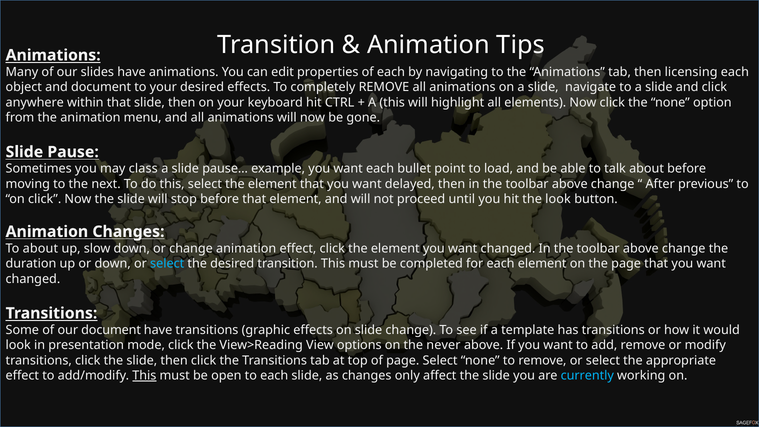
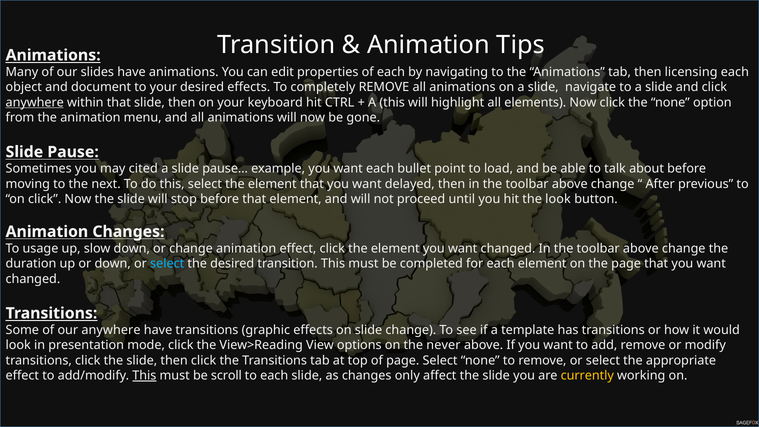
anywhere at (35, 102) underline: none -> present
class: class -> cited
To about: about -> usage
our document: document -> anywhere
open: open -> scroll
currently colour: light blue -> yellow
